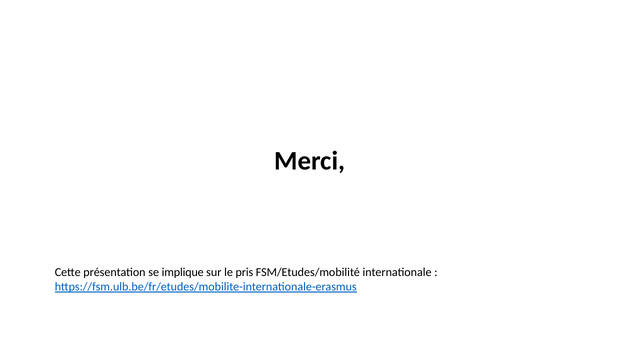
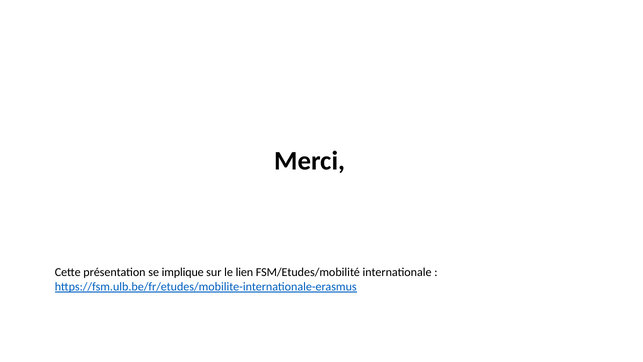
pris: pris -> lien
